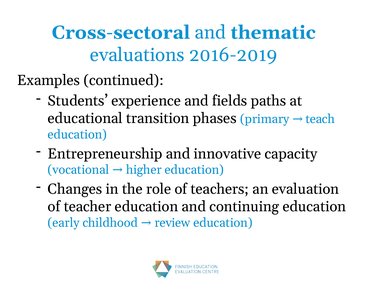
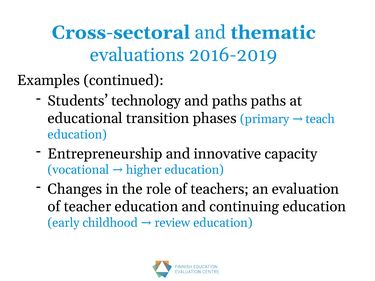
experience: experience -> technology
and fields: fields -> paths
